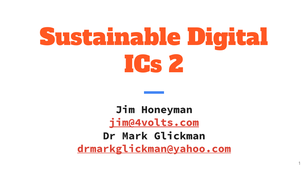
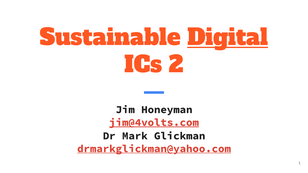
Digital underline: none -> present
